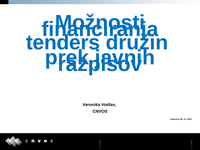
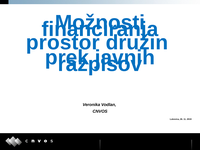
tenders: tenders -> prostor
